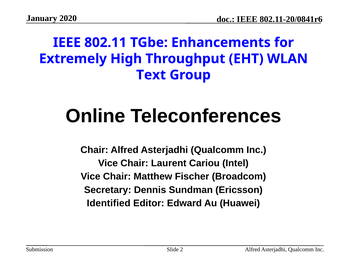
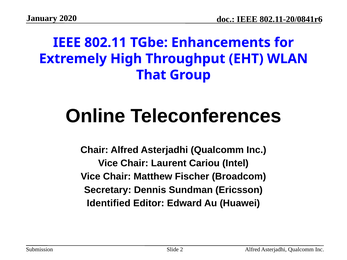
Text: Text -> That
